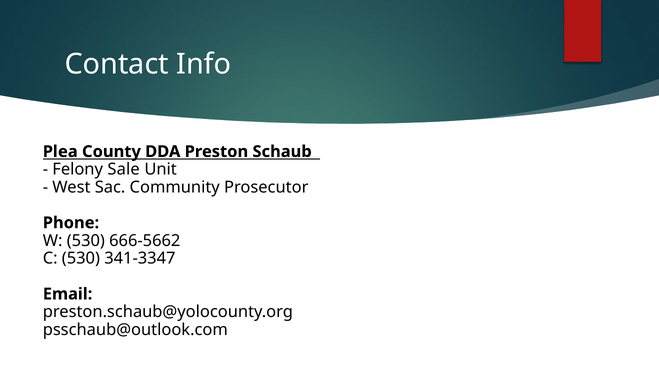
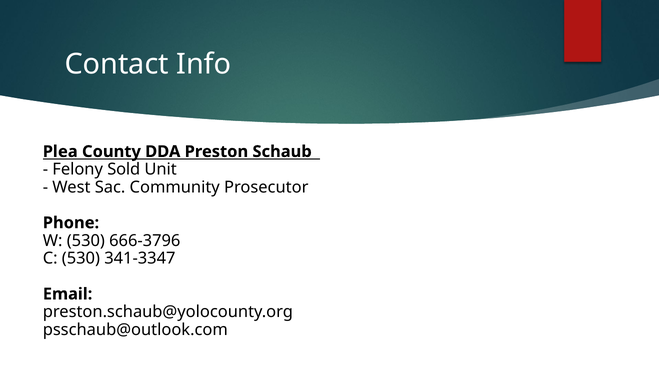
Sale: Sale -> Sold
666-5662: 666-5662 -> 666-3796
